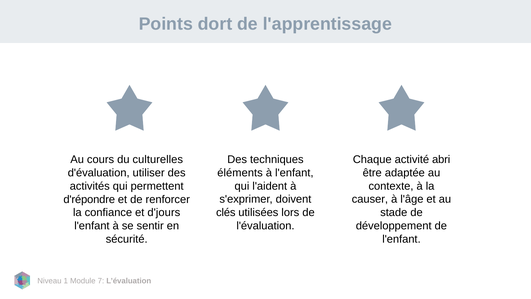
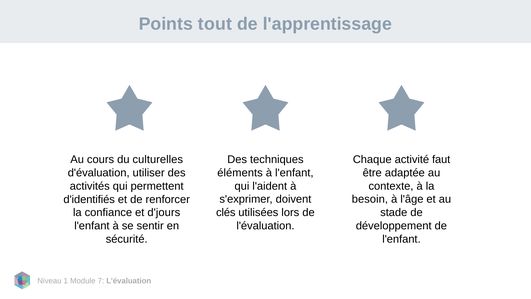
dort: dort -> tout
abri: abri -> faut
d'répondre: d'répondre -> d'identifiés
causer: causer -> besoin
